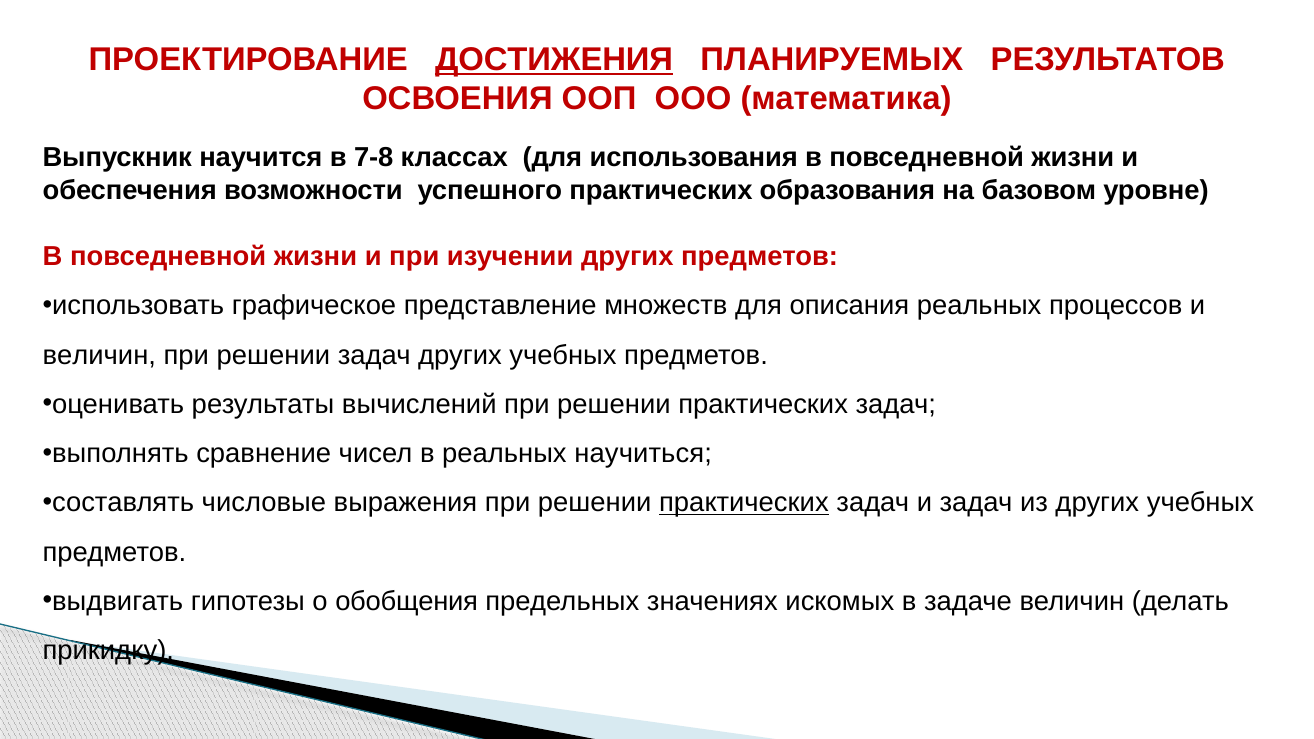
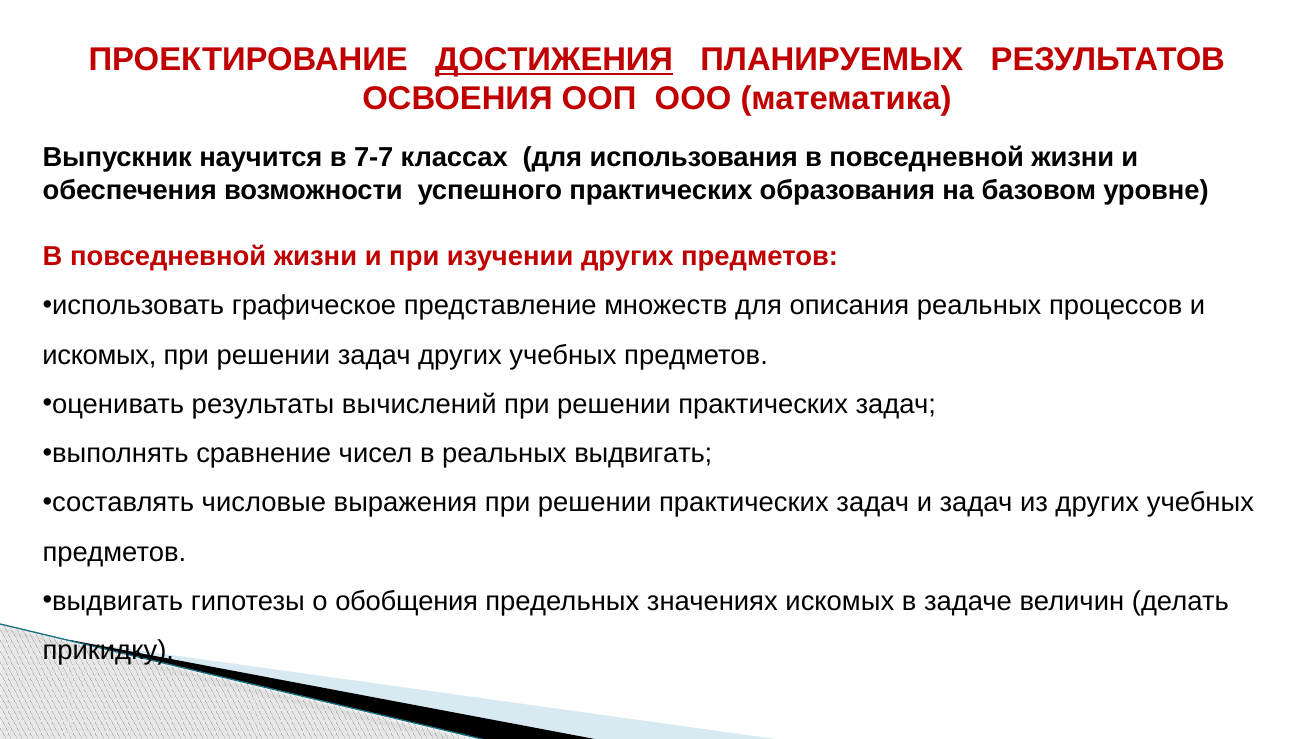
7-8: 7-8 -> 7-7
величин at (99, 355): величин -> искомых
реальных научиться: научиться -> выдвигать
практических at (744, 503) underline: present -> none
